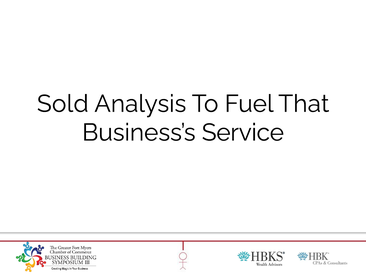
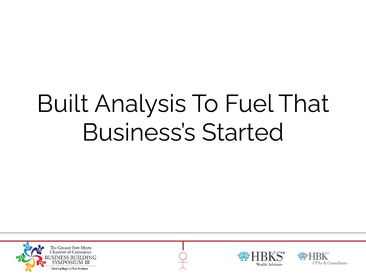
Sold: Sold -> Built
Service: Service -> Started
